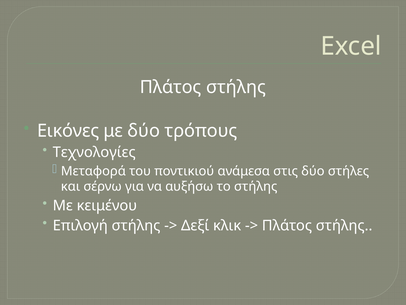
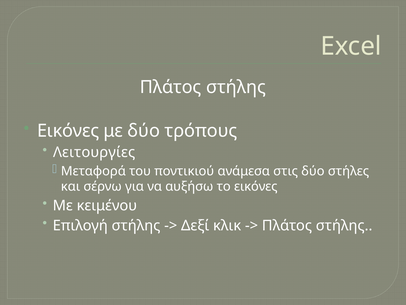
Τεχνολογίες: Τεχνολογίες -> Λειτουργίες
το στήλης: στήλης -> εικόνες
